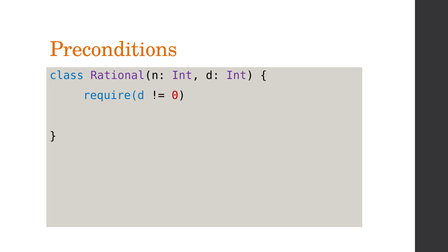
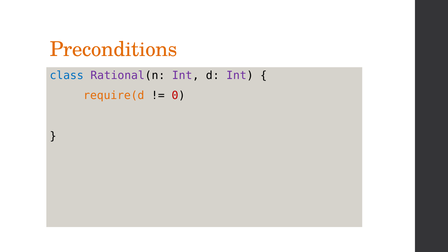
require(d colour: blue -> orange
